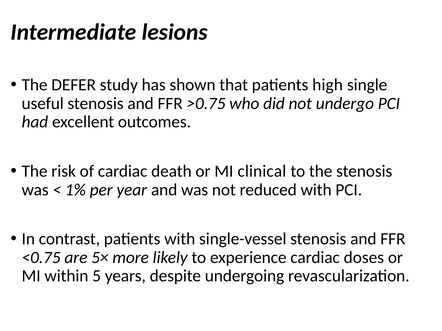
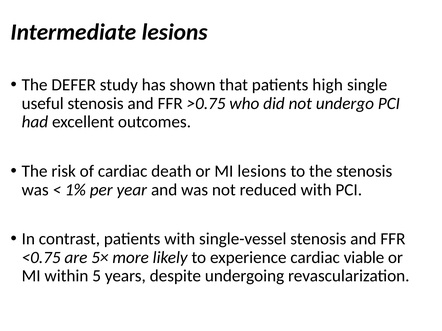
MI clinical: clinical -> lesions
doses: doses -> viable
